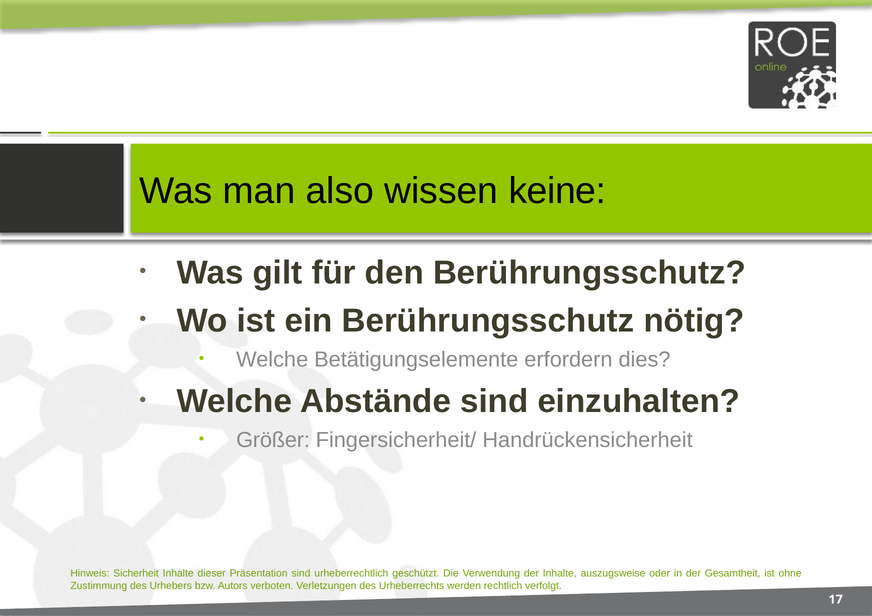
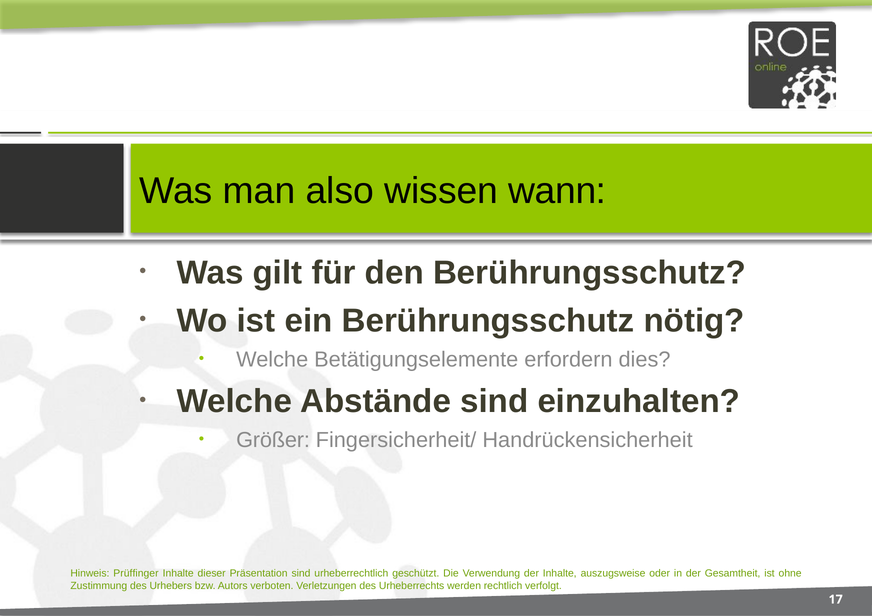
keine: keine -> wann
Sicherheit: Sicherheit -> Prüffinger
